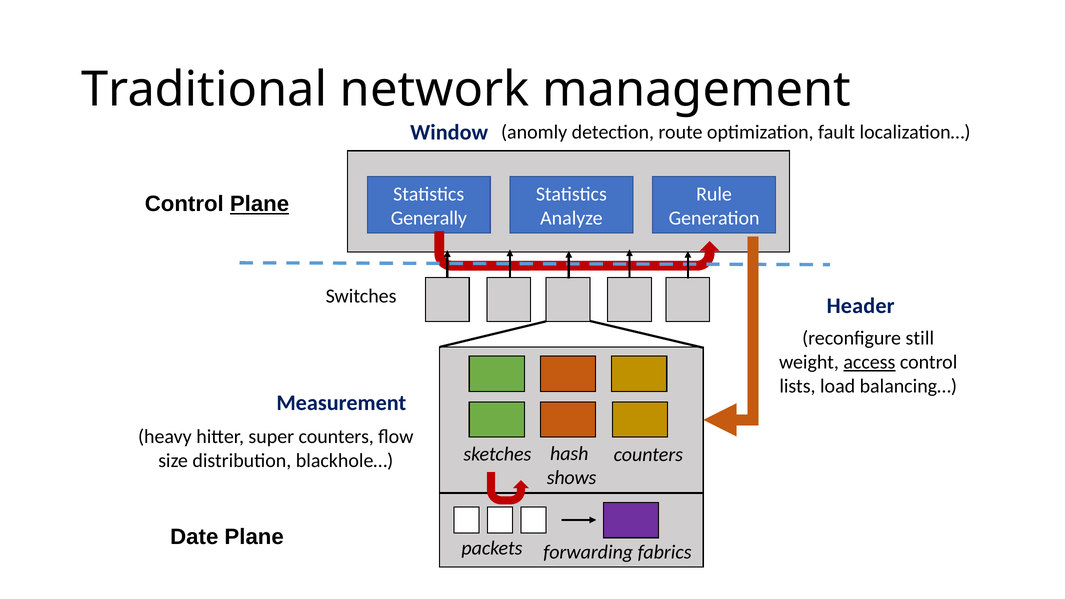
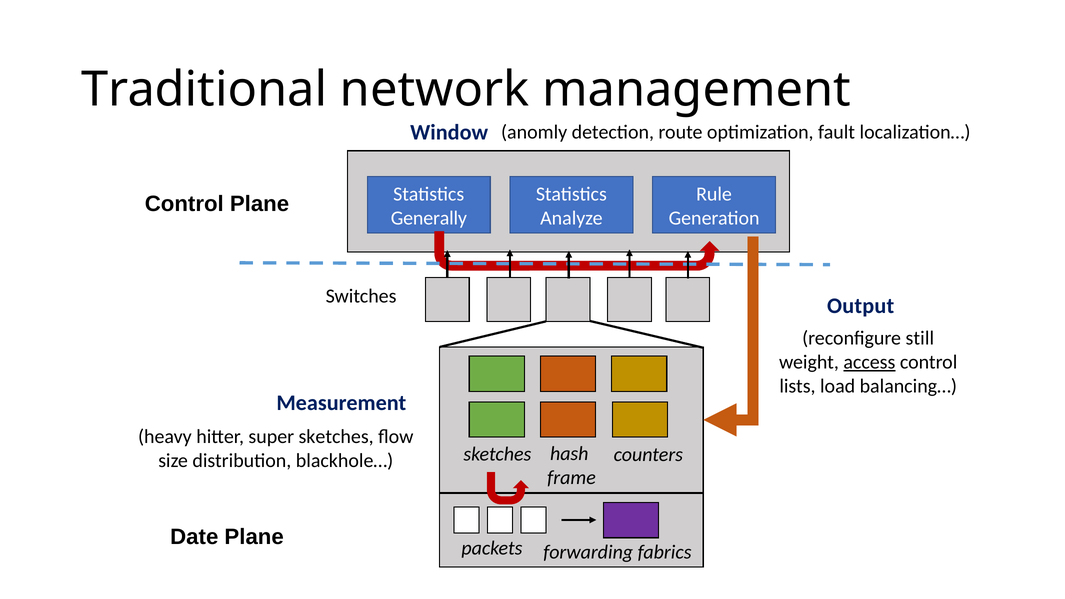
Plane at (260, 204) underline: present -> none
Header: Header -> Output
super counters: counters -> sketches
shows: shows -> frame
